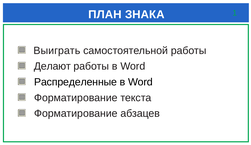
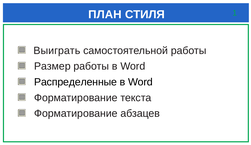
ЗНАКА: ЗНАКА -> СТИЛЯ
Делают: Делают -> Размер
